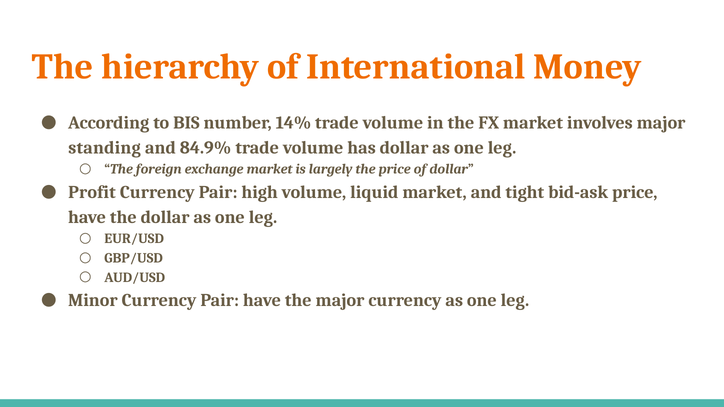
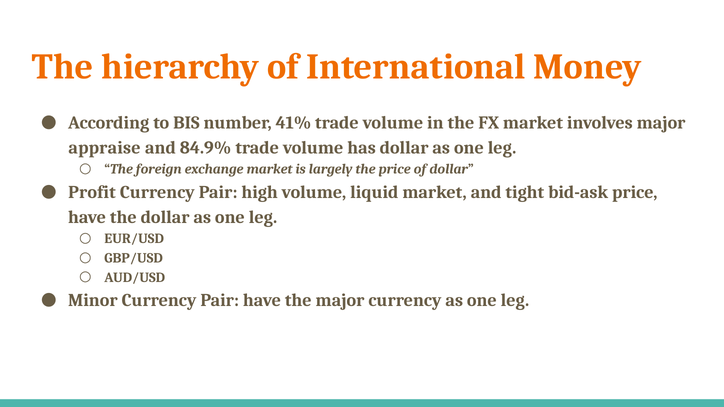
14%: 14% -> 41%
standing: standing -> appraise
